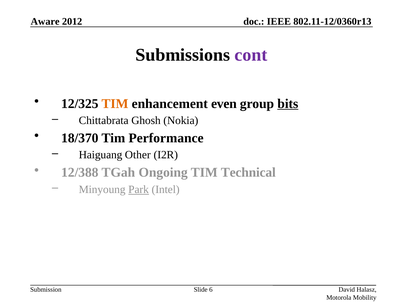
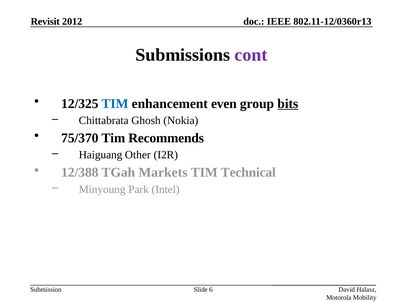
Aware: Aware -> Revisit
TIM at (115, 104) colour: orange -> blue
18/370: 18/370 -> 75/370
Performance: Performance -> Recommends
Ongoing: Ongoing -> Markets
Park underline: present -> none
